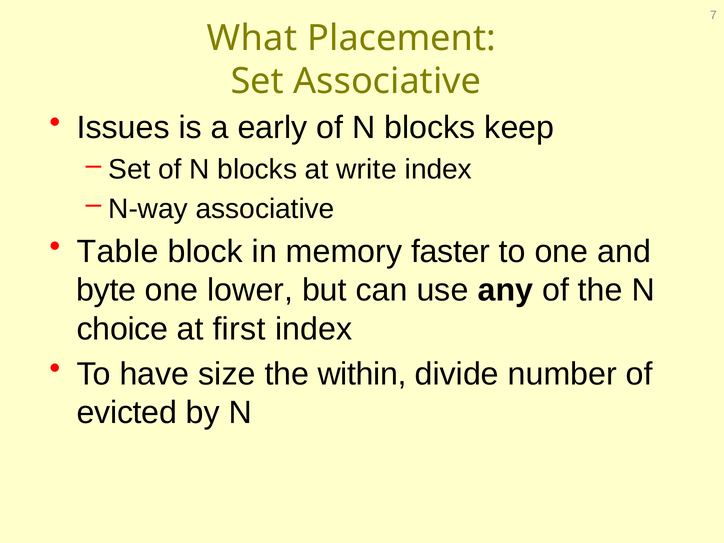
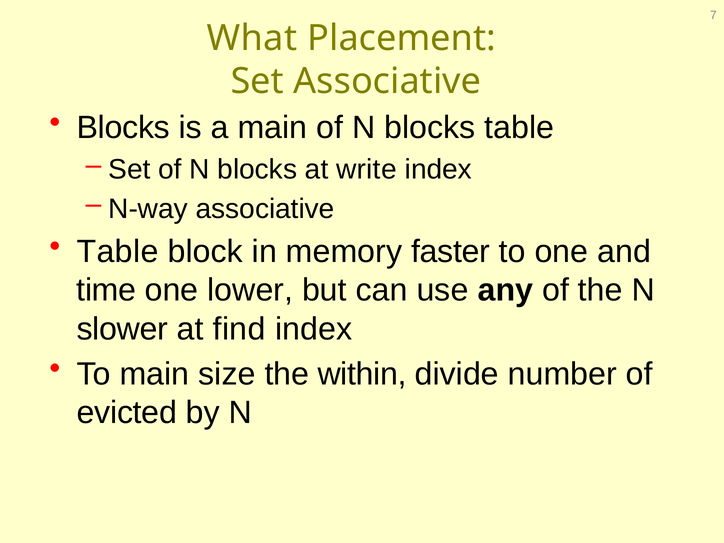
Issues at (123, 128): Issues -> Blocks
a early: early -> main
blocks keep: keep -> table
byte: byte -> time
choice: choice -> slower
first: first -> find
To have: have -> main
